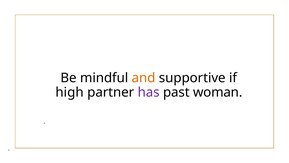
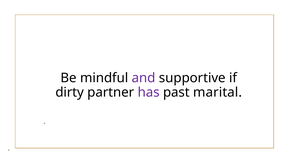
and colour: orange -> purple
high: high -> dirty
woman: woman -> marital
